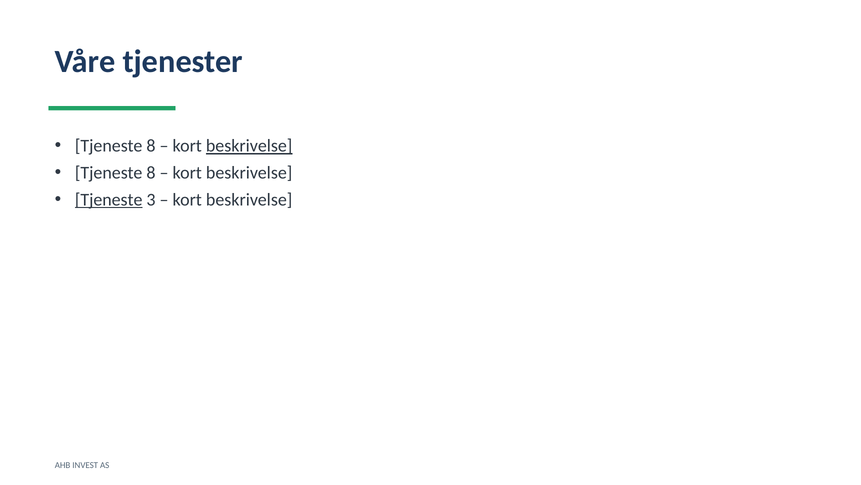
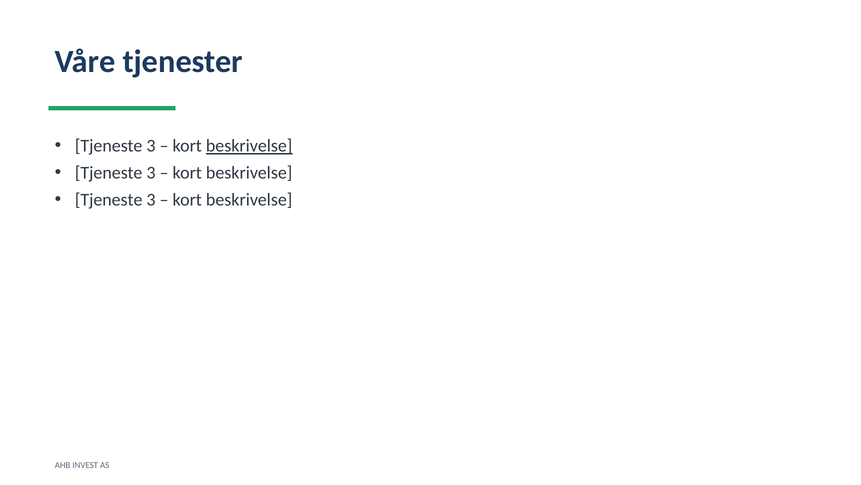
8 at (151, 146): 8 -> 3
8 at (151, 173): 8 -> 3
Tjeneste at (109, 200) underline: present -> none
